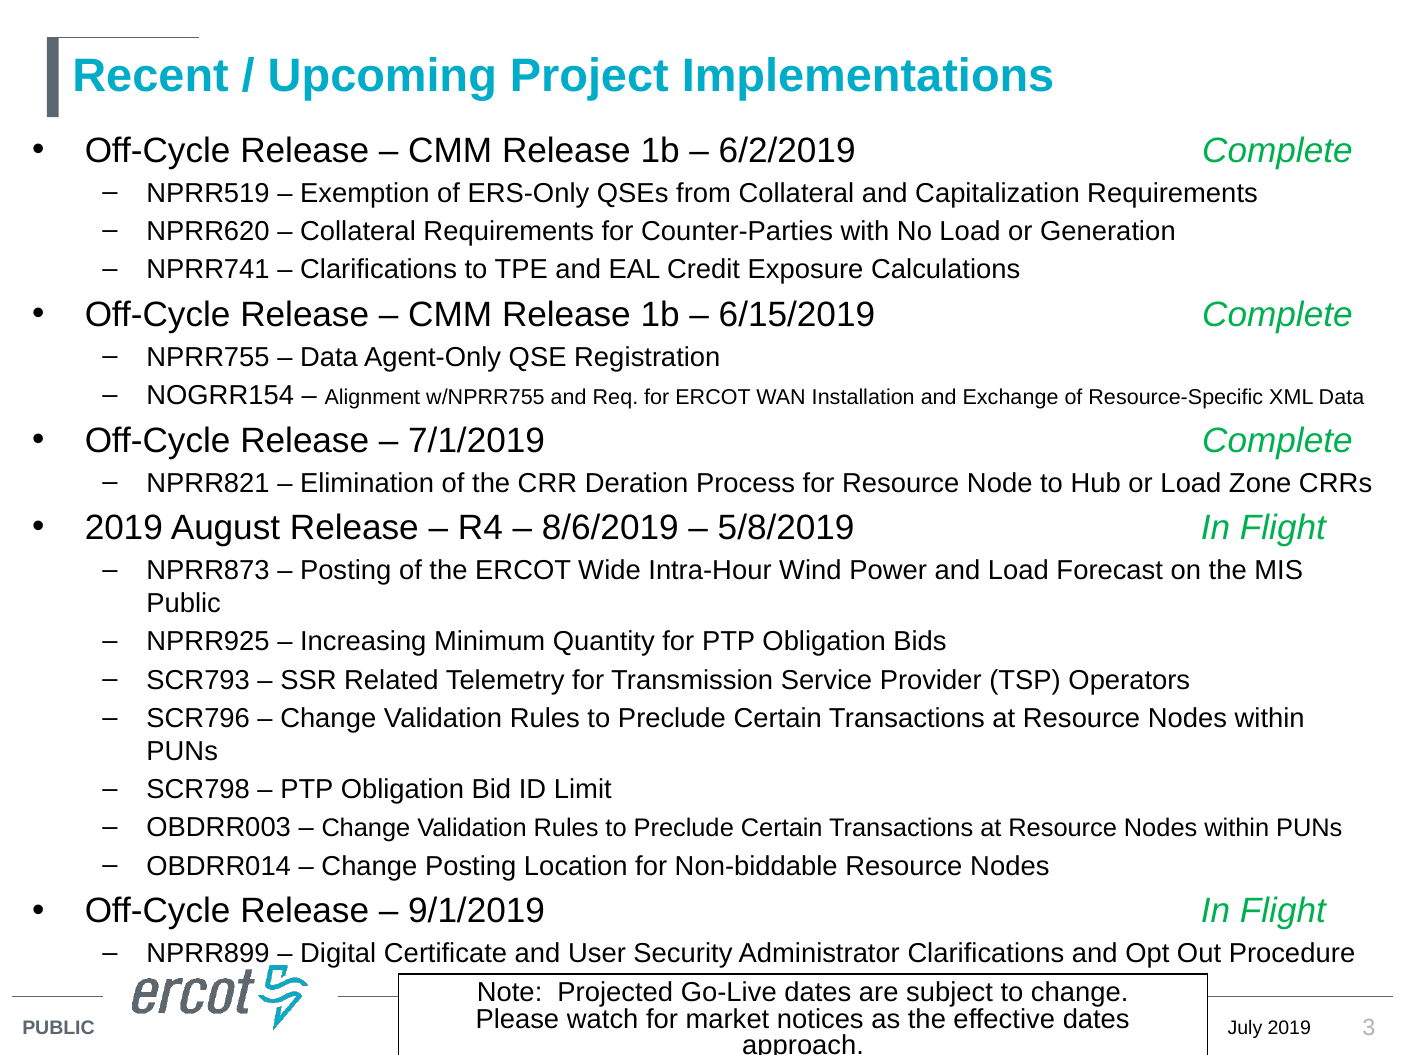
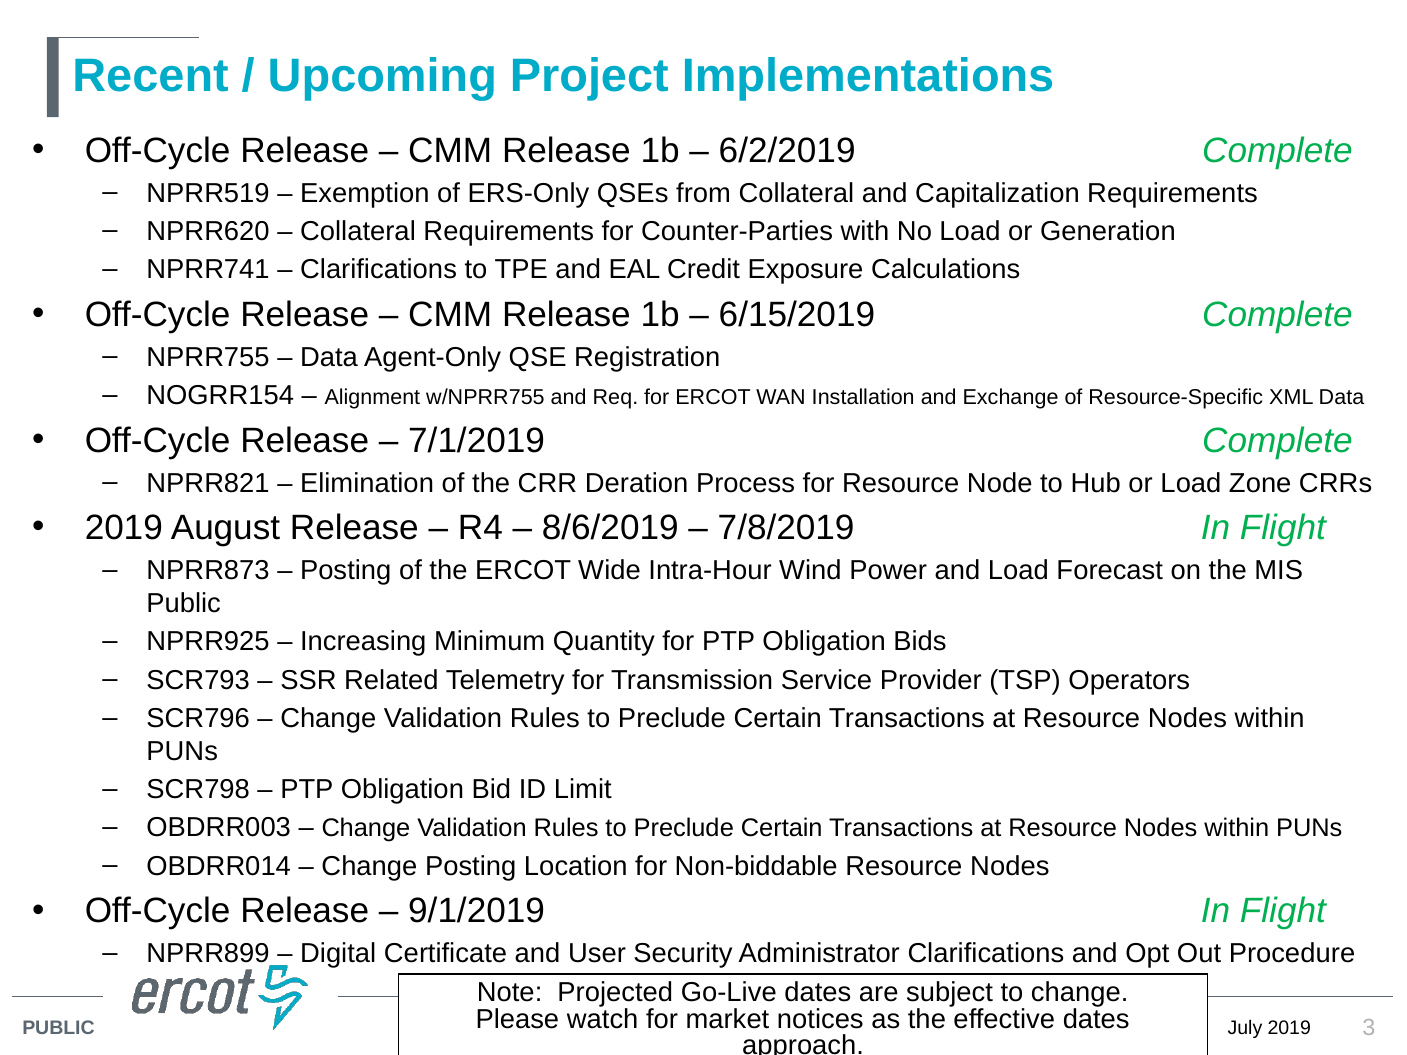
5/8/2019: 5/8/2019 -> 7/8/2019
